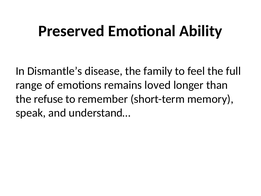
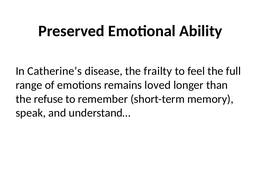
Dismantle’s: Dismantle’s -> Catherine’s
family: family -> frailty
